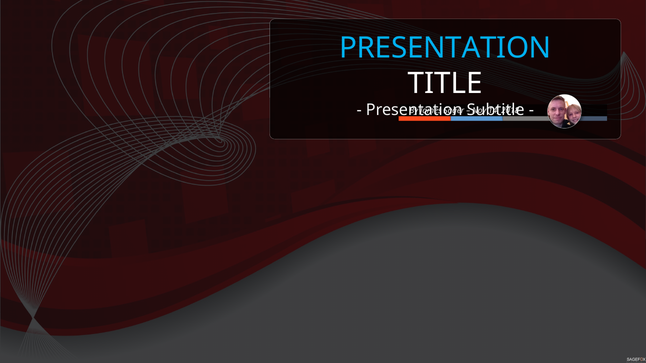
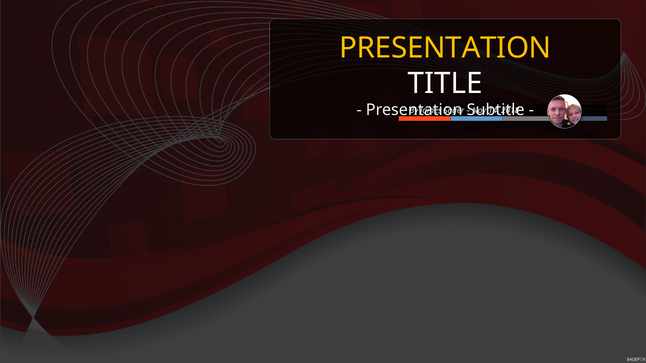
PRESENTATION at (445, 48) colour: light blue -> yellow
